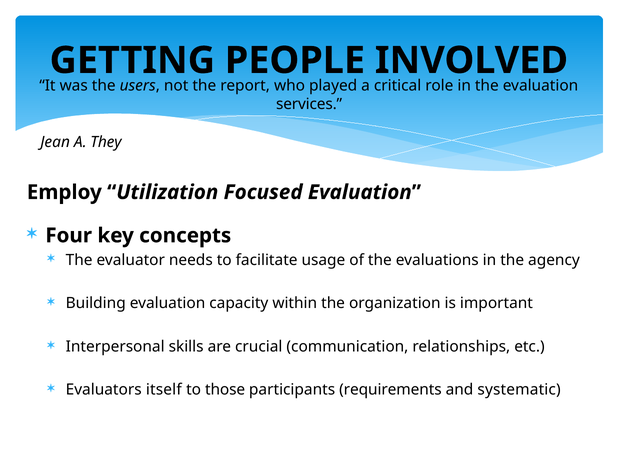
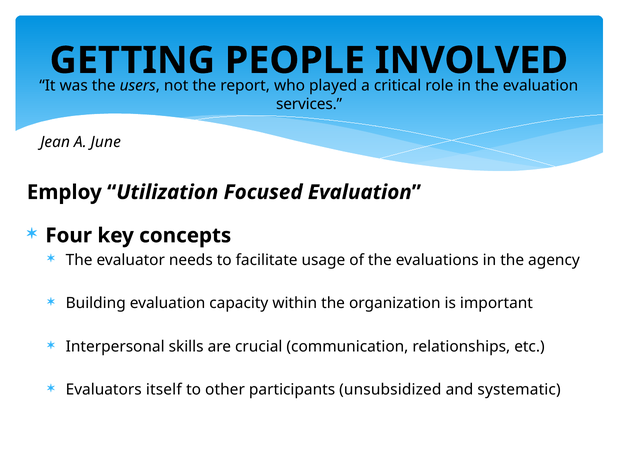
They: They -> June
those: those -> other
requirements: requirements -> unsubsidized
